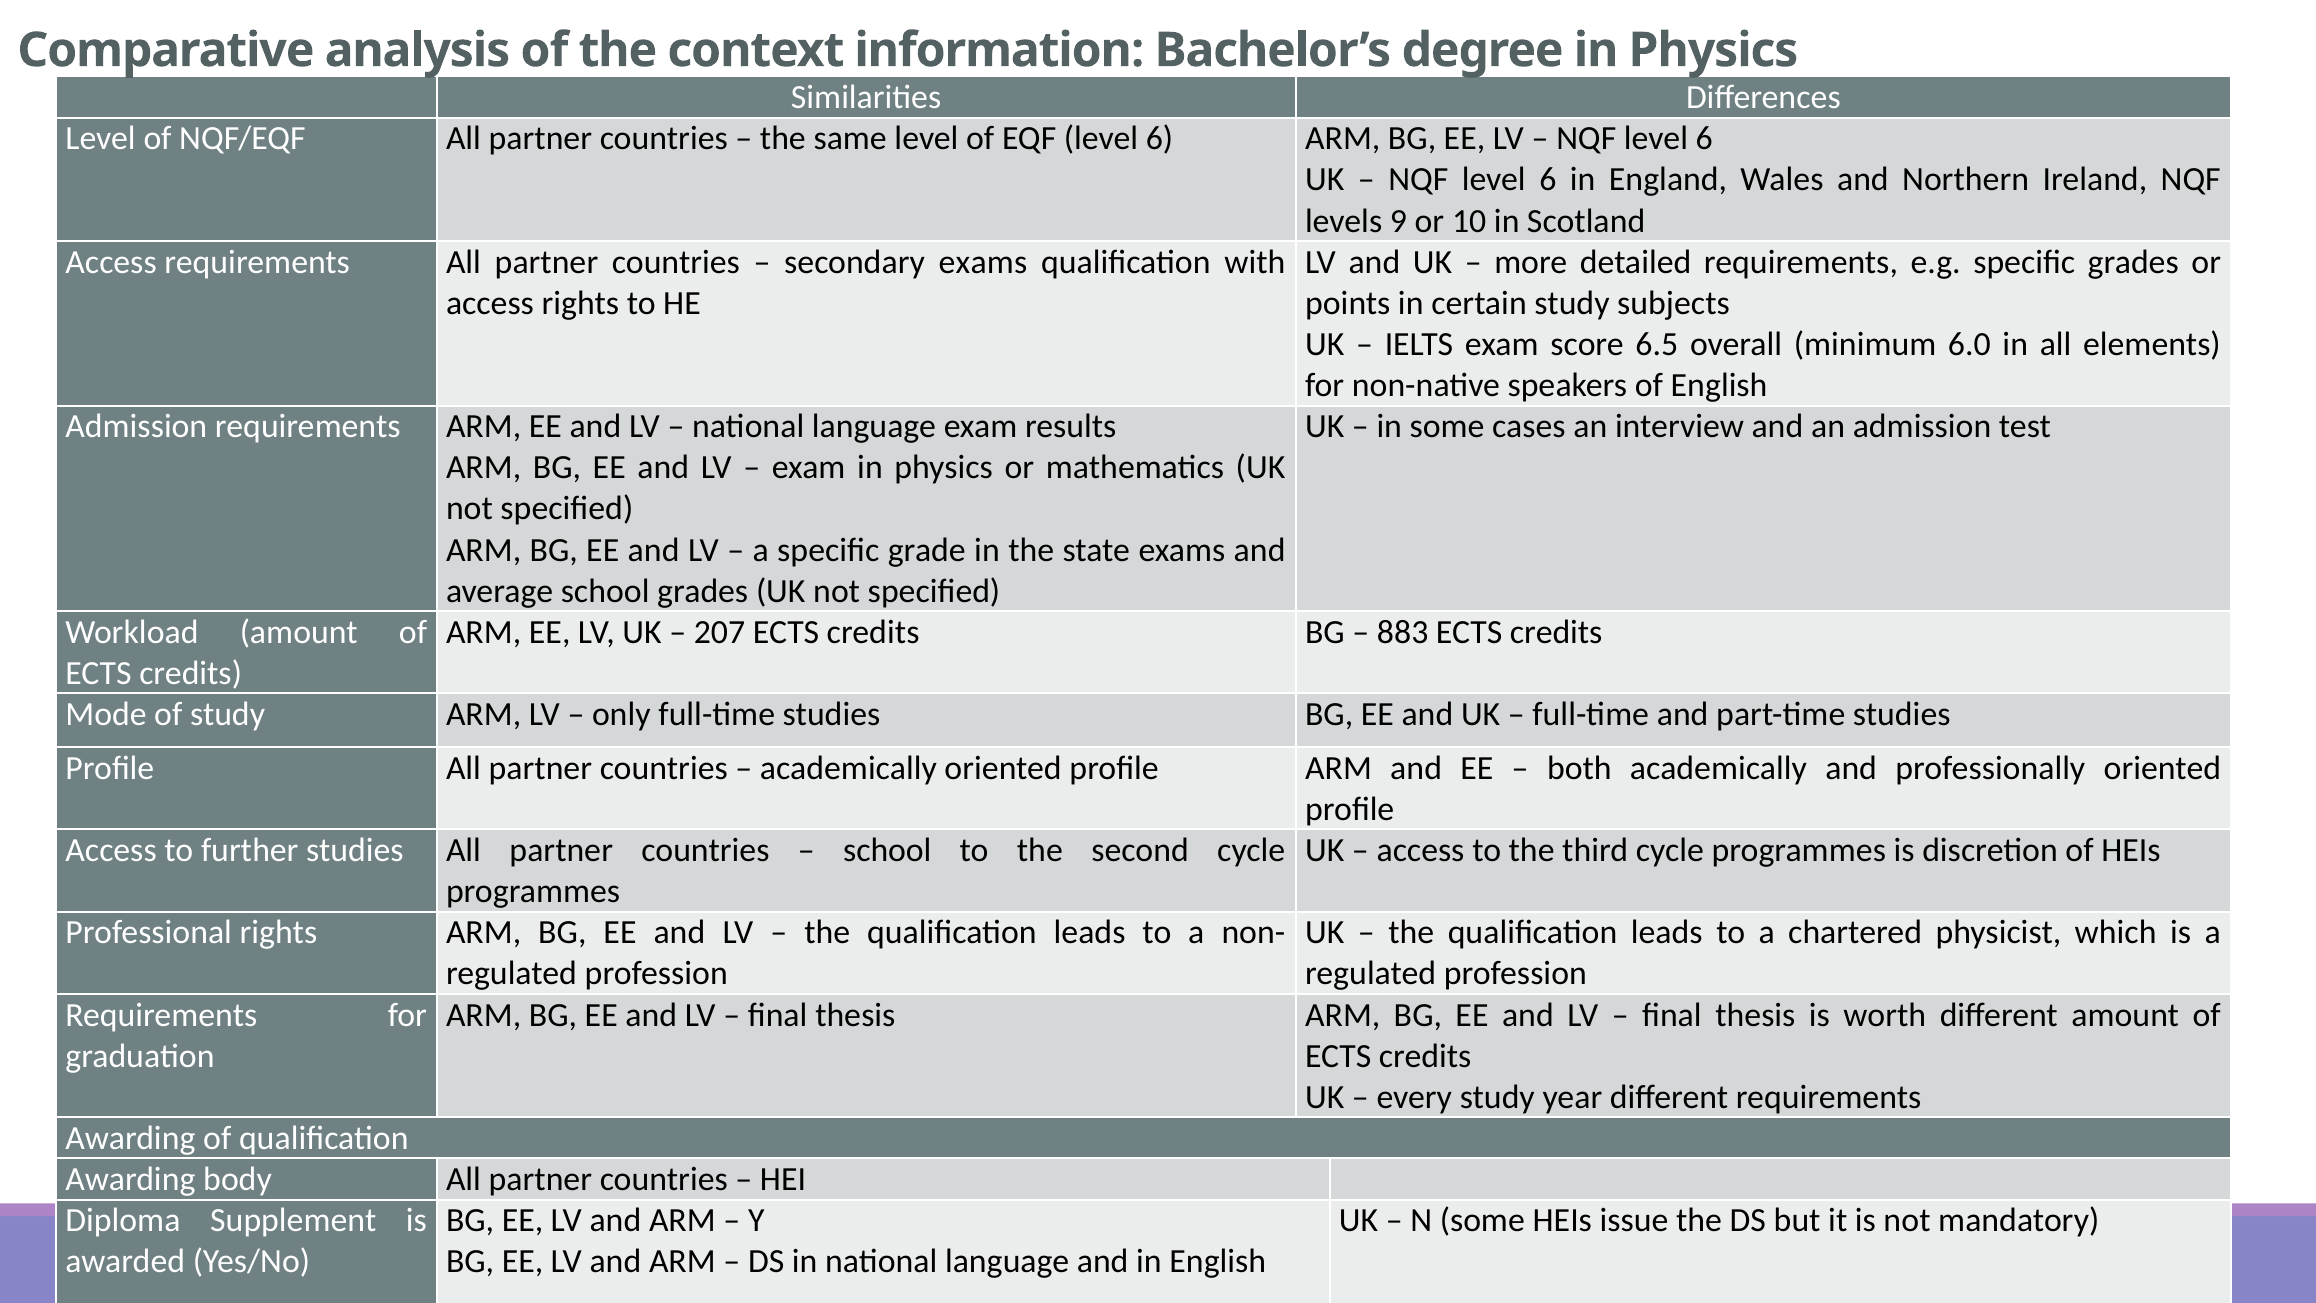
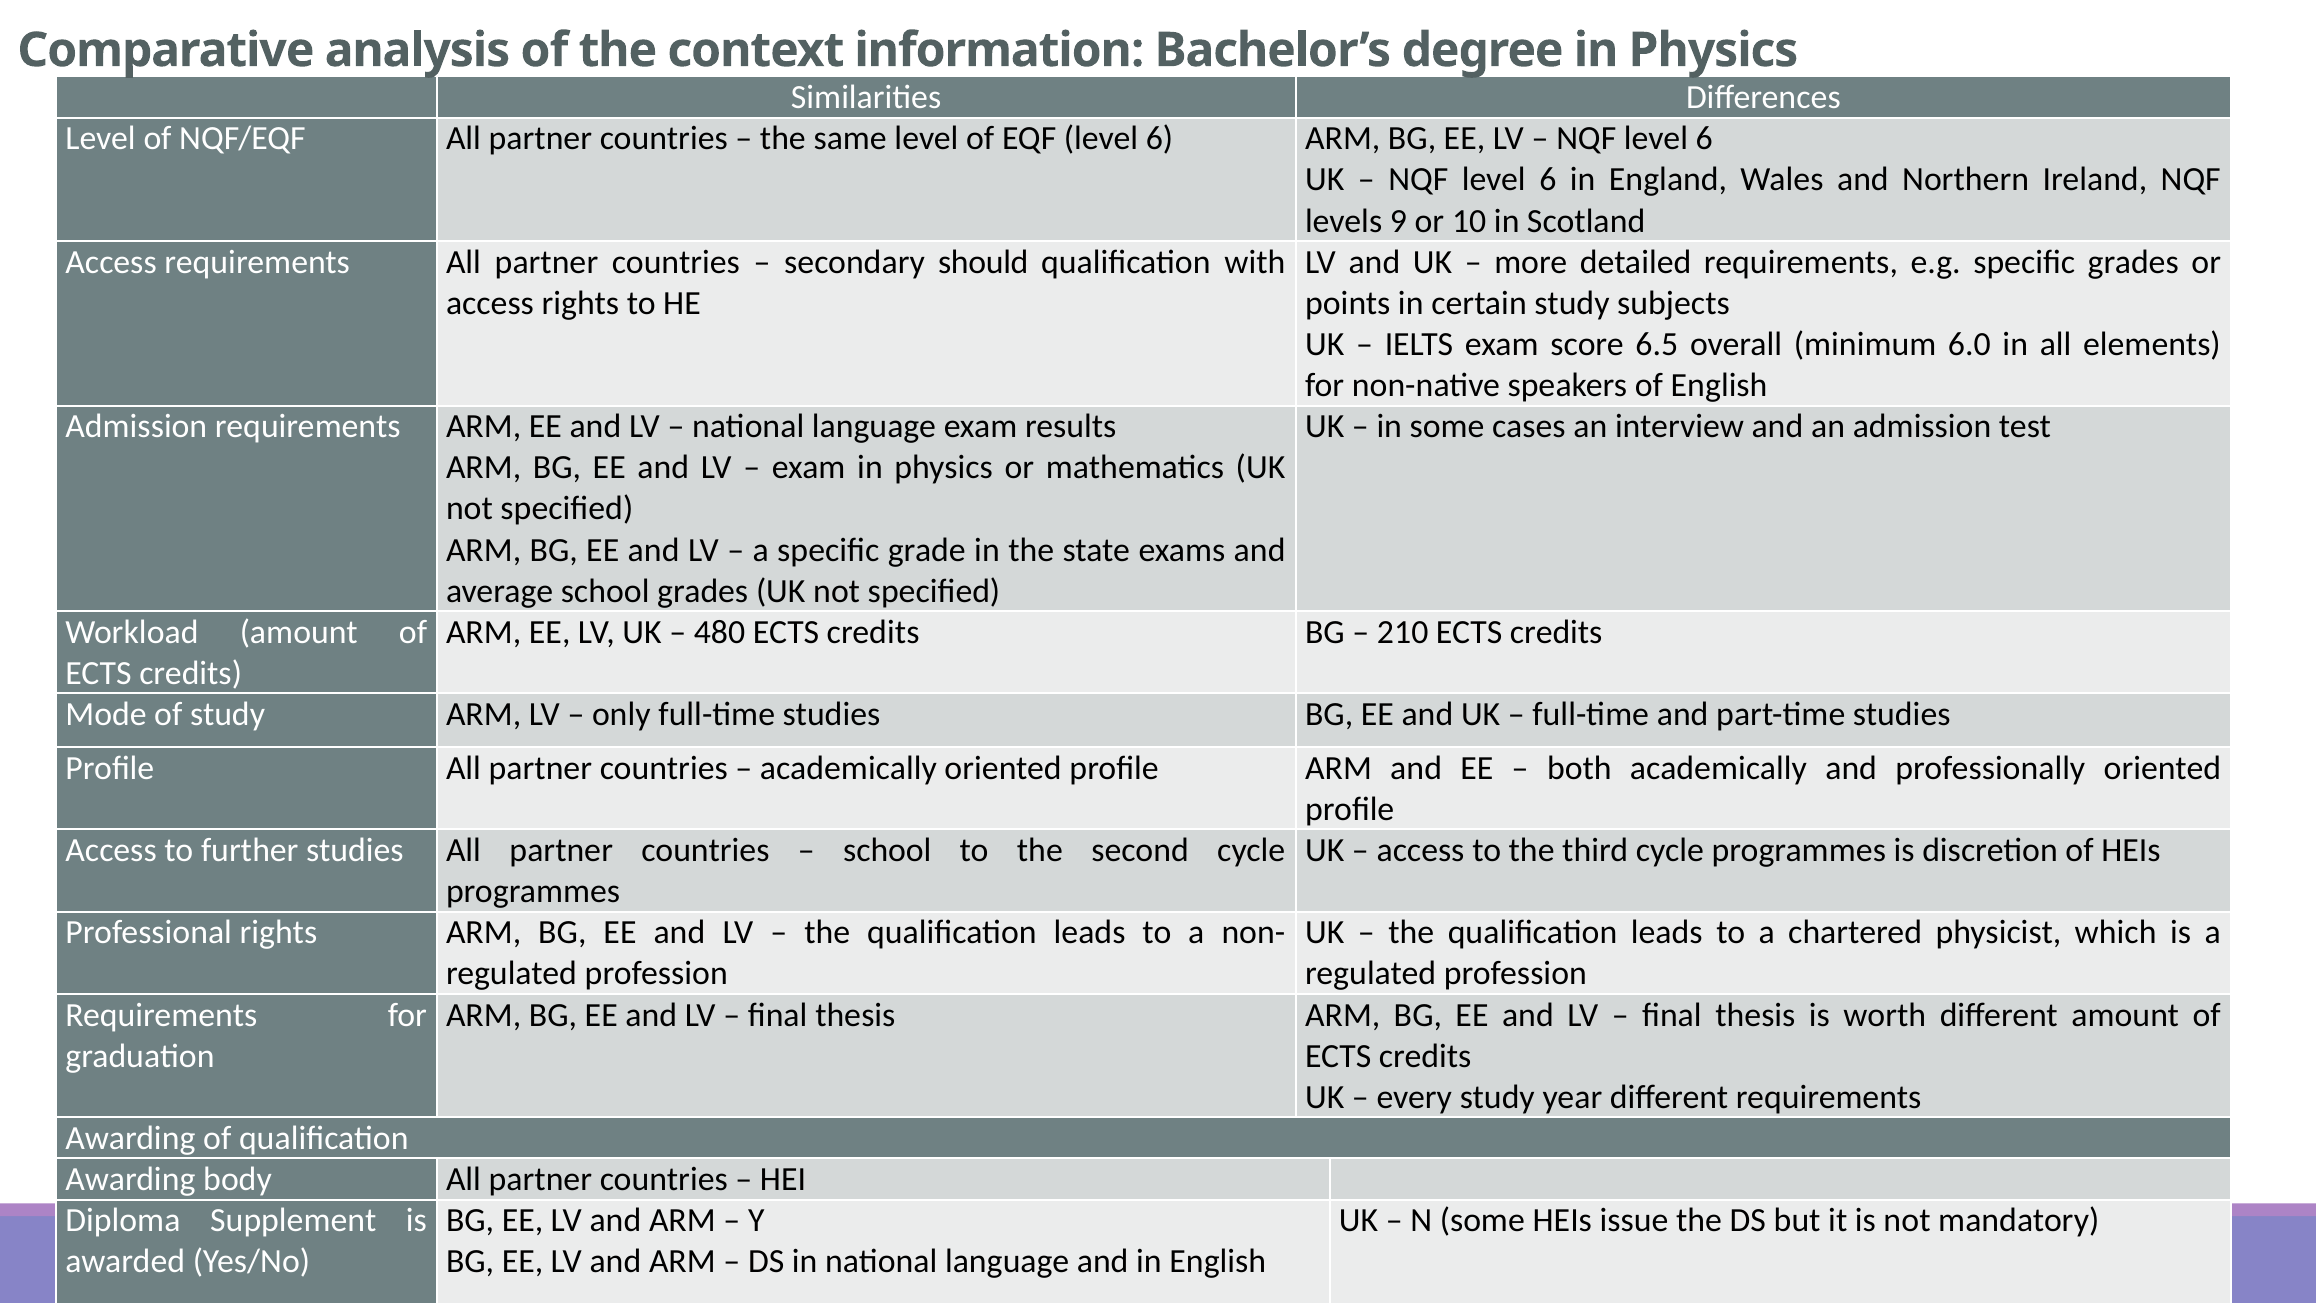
secondary exams: exams -> should
207: 207 -> 480
883: 883 -> 210
